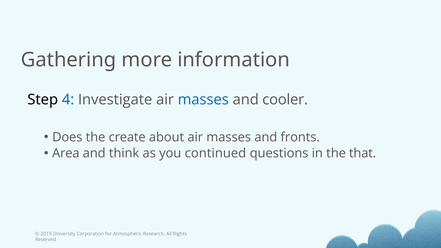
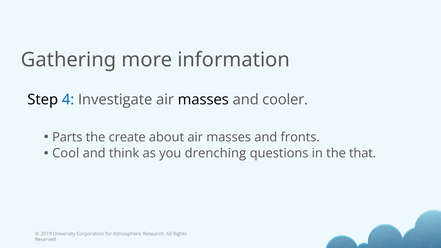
masses at (203, 100) colour: blue -> black
Does: Does -> Parts
Area: Area -> Cool
continued: continued -> drenching
